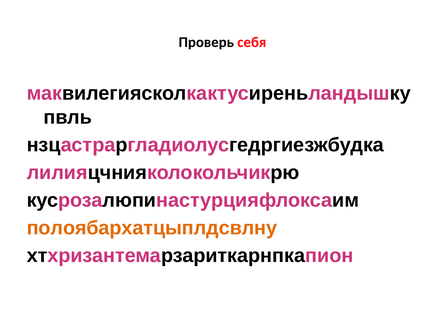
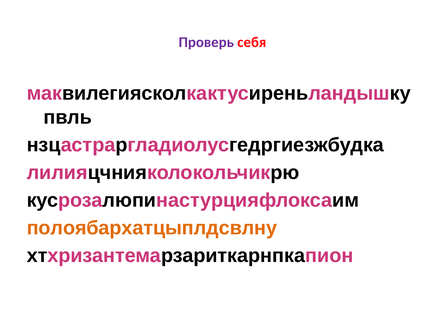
Проверь colour: black -> purple
